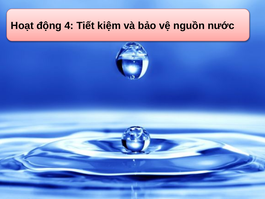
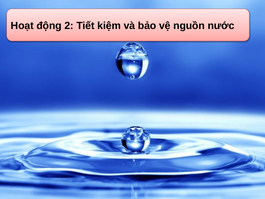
4: 4 -> 2
